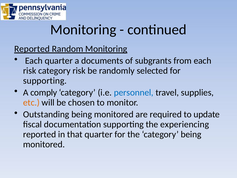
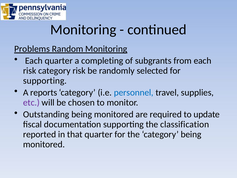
Reported at (32, 49): Reported -> Problems
documents: documents -> completing
comply: comply -> reports
etc colour: orange -> purple
experiencing: experiencing -> classification
